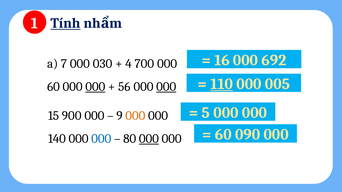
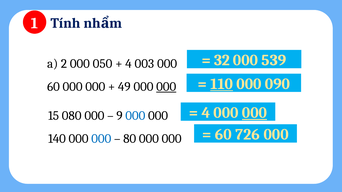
Tính underline: present -> none
16: 16 -> 32
692: 692 -> 539
7: 7 -> 2
030: 030 -> 050
700: 700 -> 003
005: 005 -> 090
000 at (95, 87) underline: present -> none
56: 56 -> 49
5 at (206, 113): 5 -> 4
000 at (255, 113) underline: none -> present
900: 900 -> 080
000 at (135, 116) colour: orange -> blue
090: 090 -> 726
000 at (149, 139) underline: present -> none
